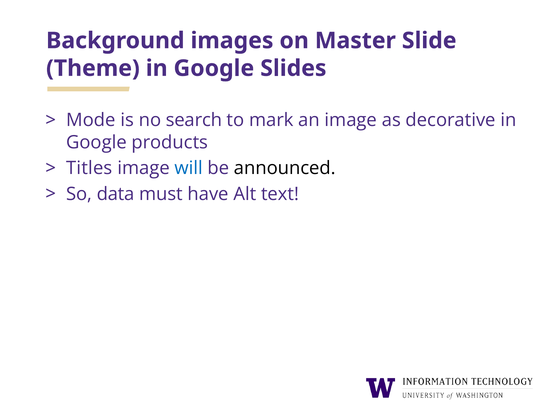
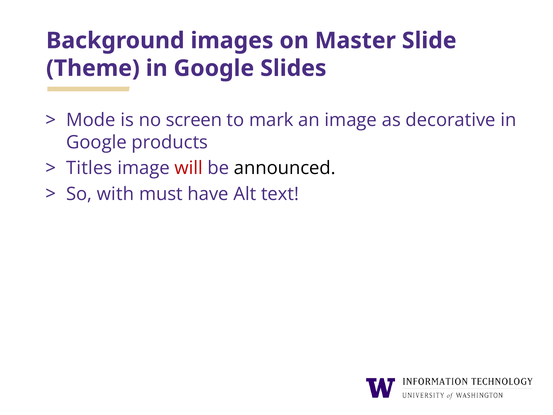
search: search -> screen
will colour: blue -> red
data: data -> with
